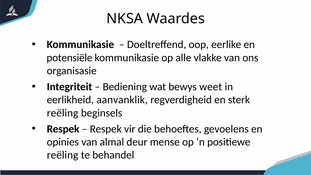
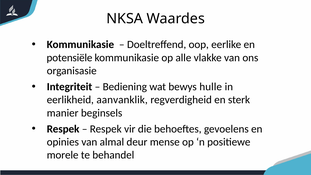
weet: weet -> hulle
reëling at (63, 113): reëling -> manier
reëling at (63, 155): reëling -> morele
